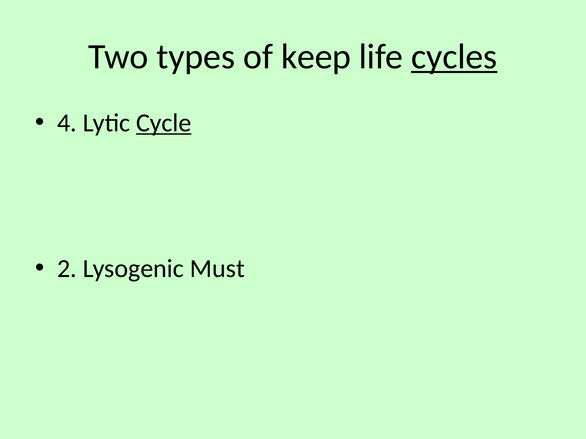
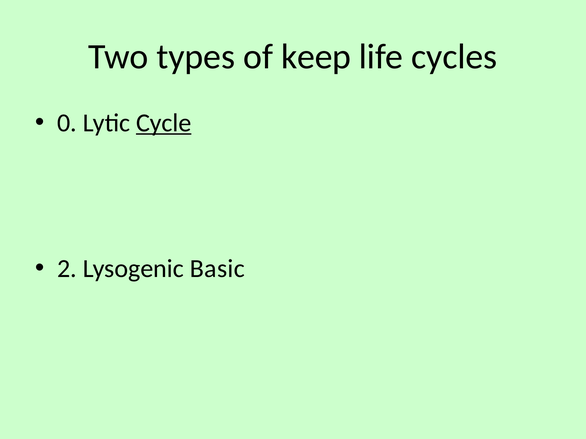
cycles underline: present -> none
4: 4 -> 0
Must: Must -> Basic
